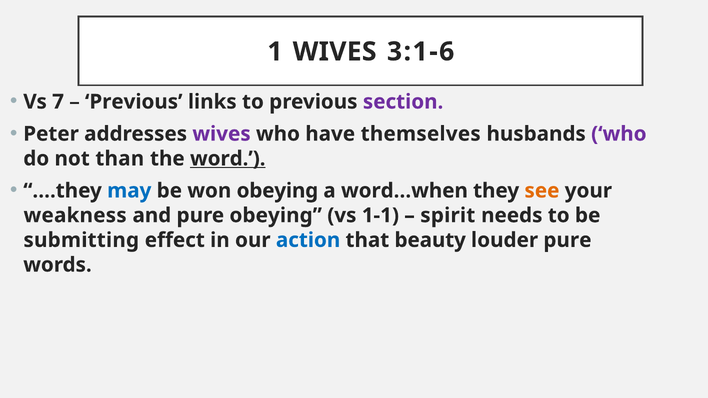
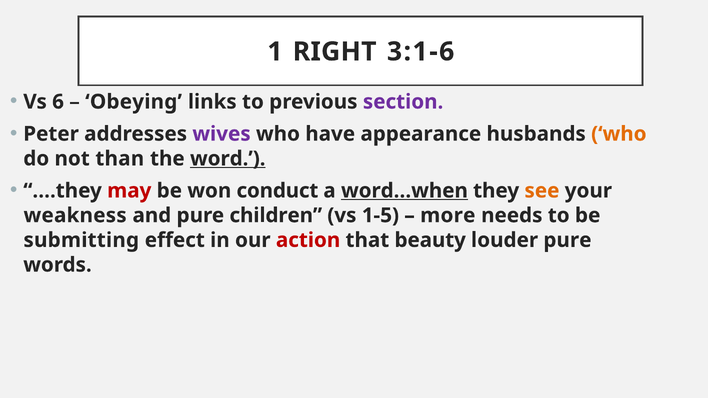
1 WIVES: WIVES -> RIGHT
7: 7 -> 6
Previous at (134, 102): Previous -> Obeying
themselves: themselves -> appearance
who at (619, 134) colour: purple -> orange
may colour: blue -> red
won obeying: obeying -> conduct
word…when underline: none -> present
pure obeying: obeying -> children
1-1: 1-1 -> 1-5
spirit: spirit -> more
action colour: blue -> red
